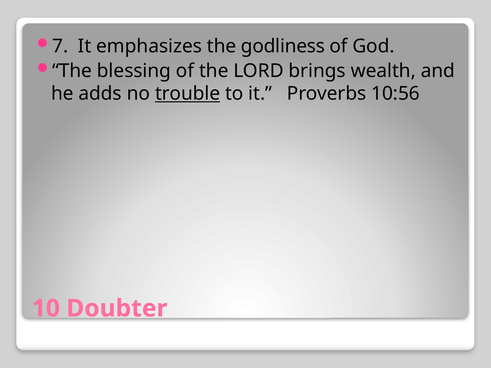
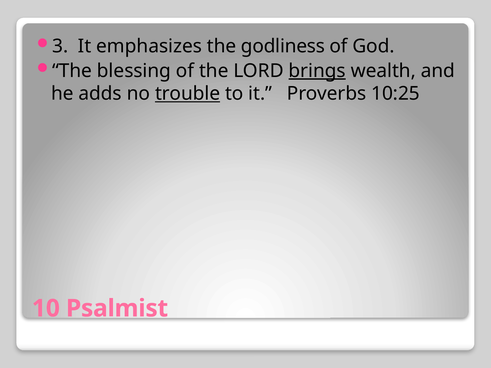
7: 7 -> 3
brings underline: none -> present
10:56: 10:56 -> 10:25
Doubter: Doubter -> Psalmist
